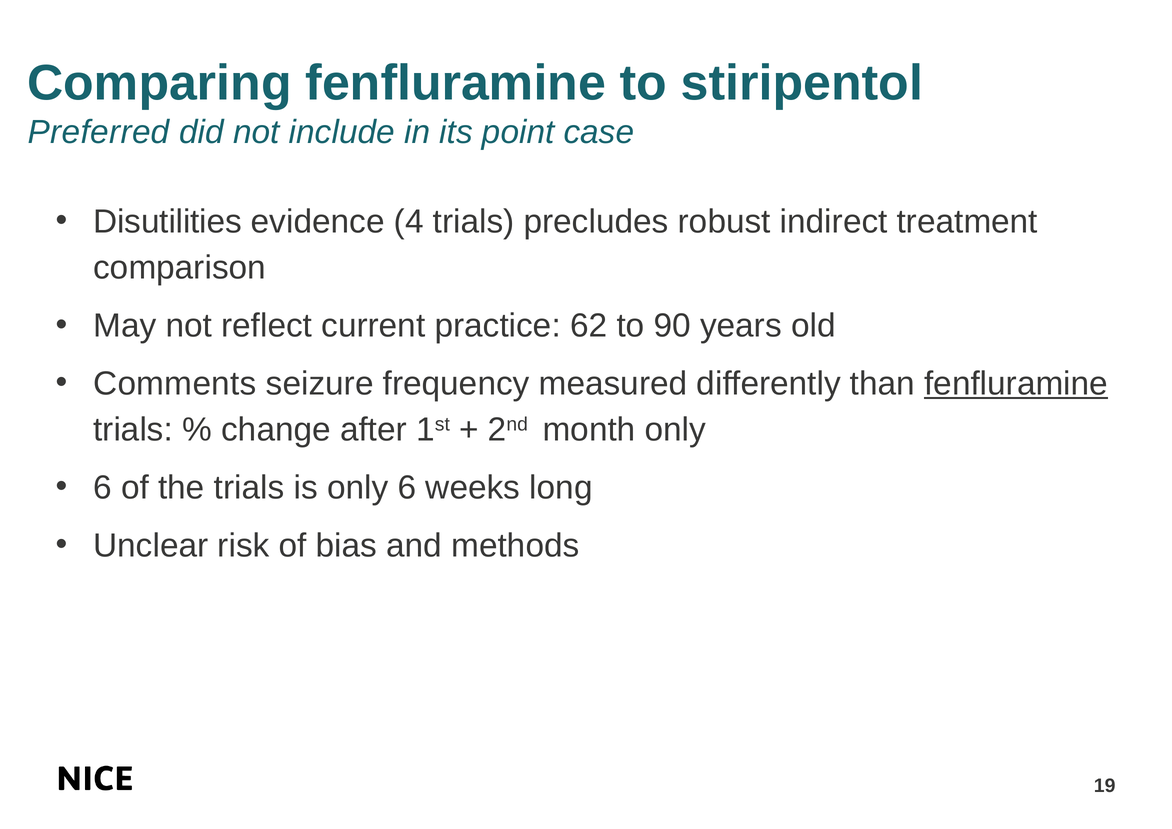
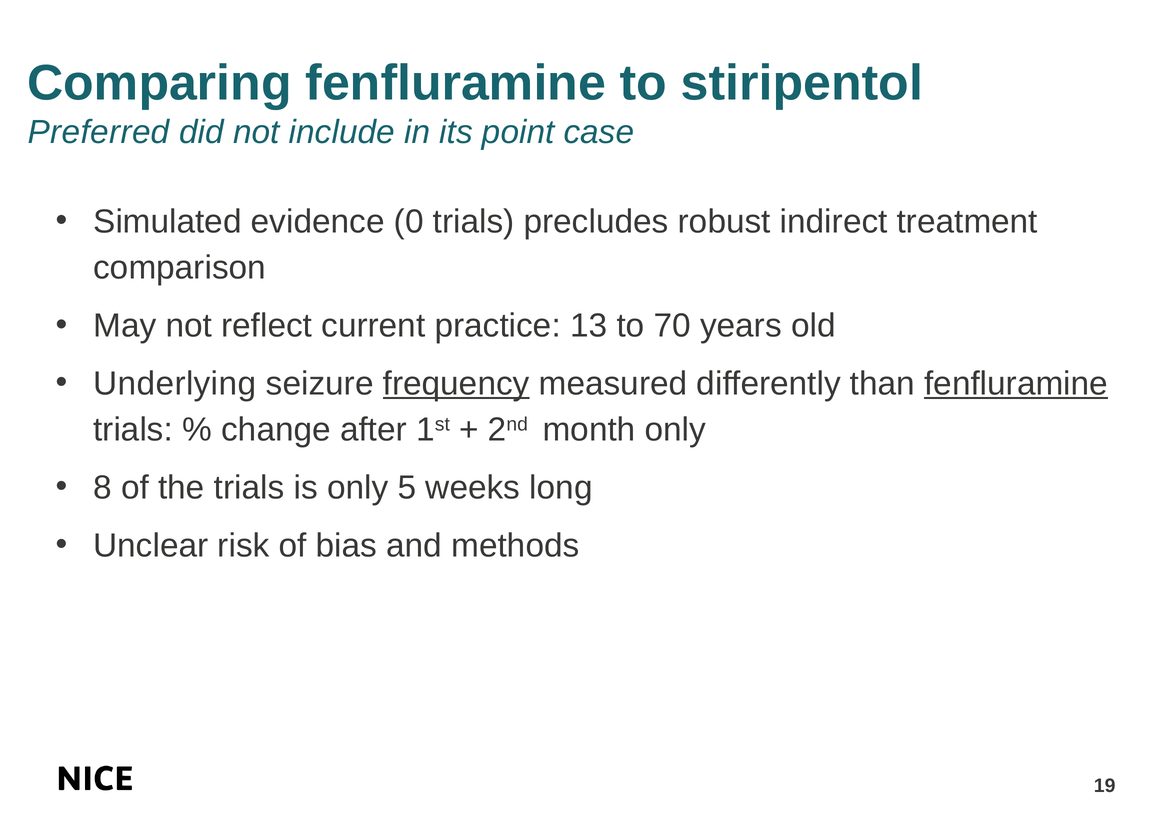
Disutilities: Disutilities -> Simulated
4: 4 -> 0
62: 62 -> 13
90: 90 -> 70
Comments: Comments -> Underlying
frequency underline: none -> present
6 at (103, 488): 6 -> 8
only 6: 6 -> 5
